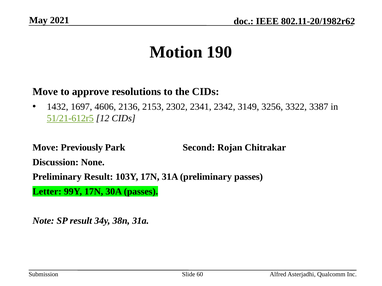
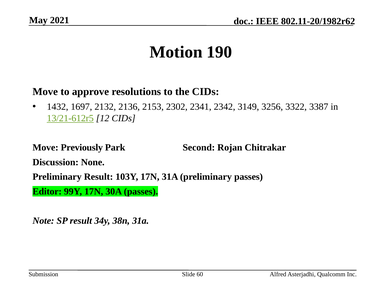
4606: 4606 -> 2132
51/21-612r5: 51/21-612r5 -> 13/21-612r5
Letter: Letter -> Editor
